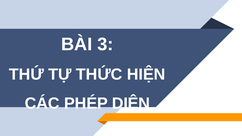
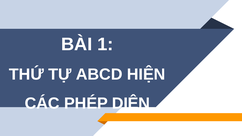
3: 3 -> 1
THỨC: THỨC -> ABCD
